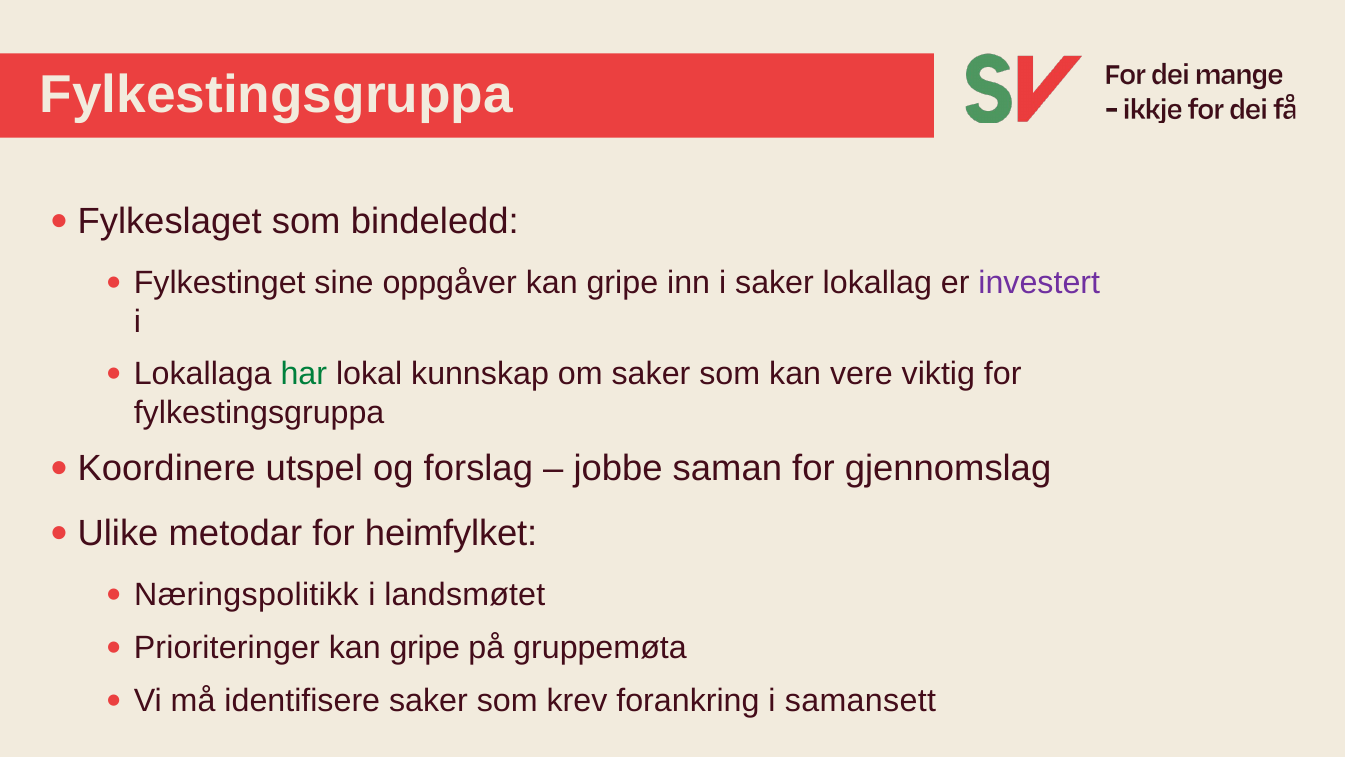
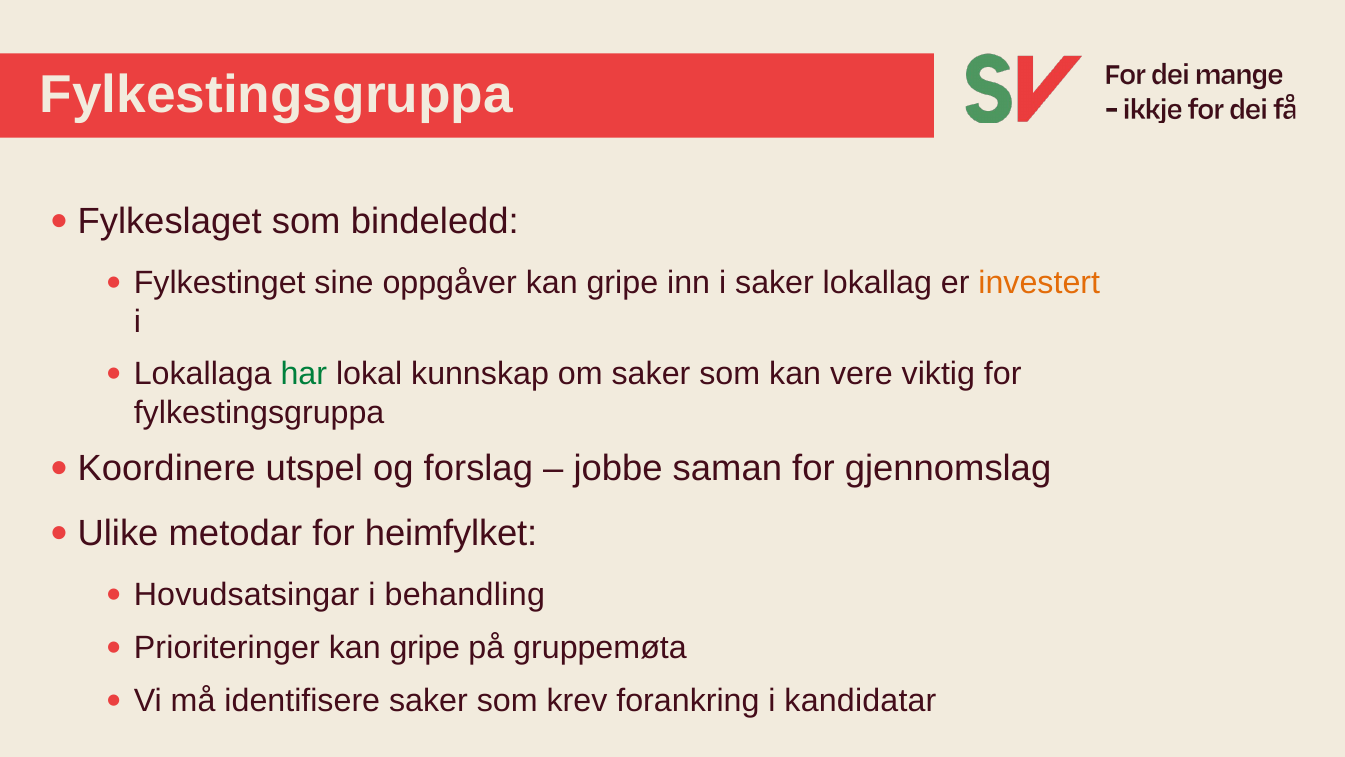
investert colour: purple -> orange
Næringspolitikk: Næringspolitikk -> Hovudsatsingar
landsmøtet: landsmøtet -> behandling
samansett: samansett -> kandidatar
